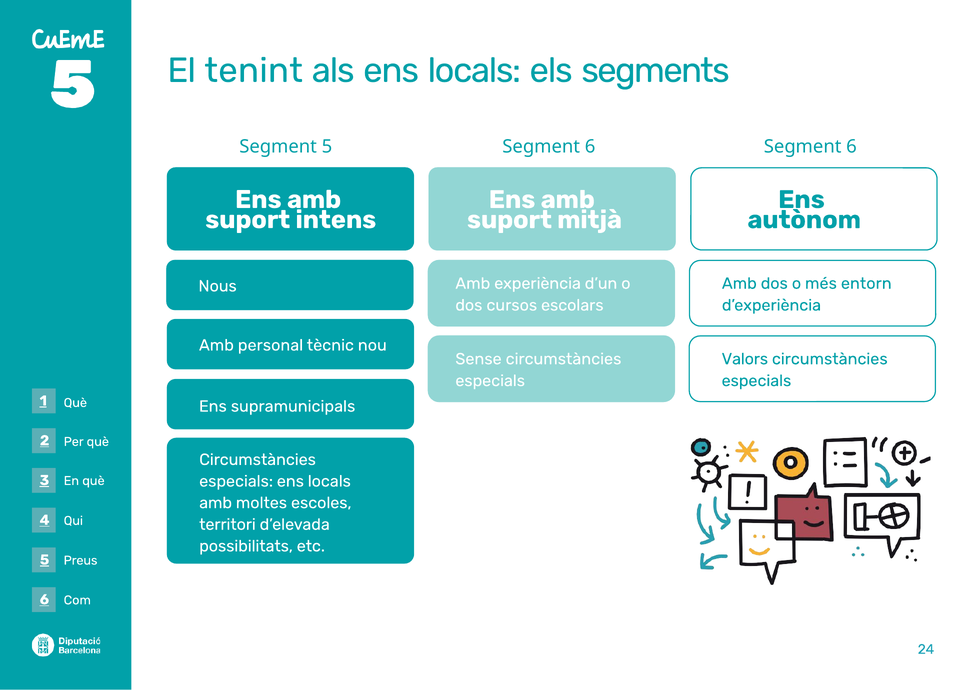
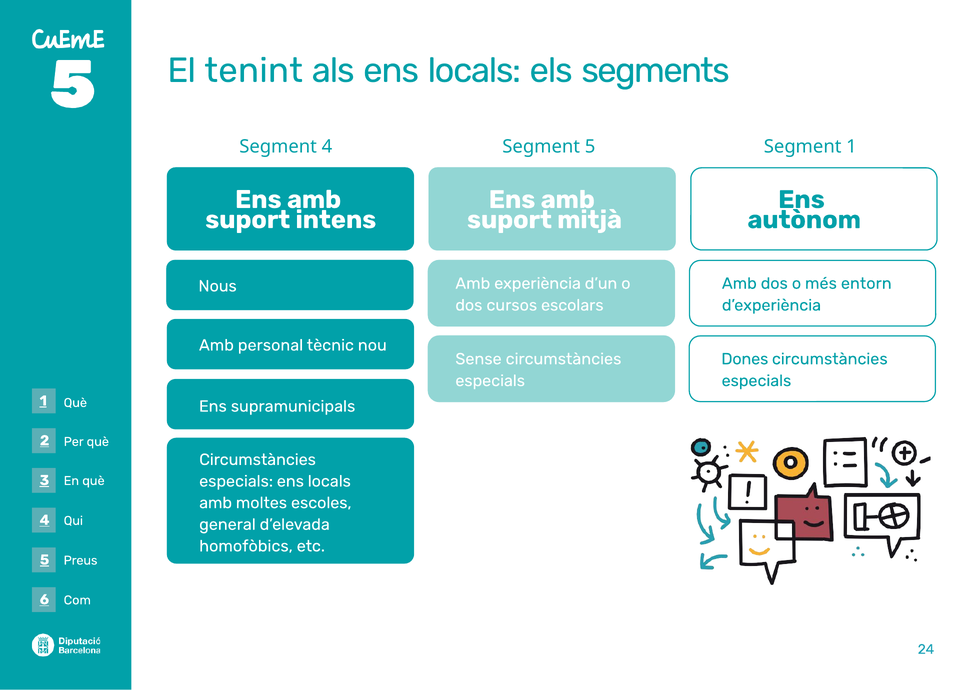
Segment 5: 5 -> 4
6 at (590, 147): 6 -> 5
6 at (852, 147): 6 -> 1
Valors: Valors -> Dones
territori: territori -> general
possibilitats: possibilitats -> homofòbics
